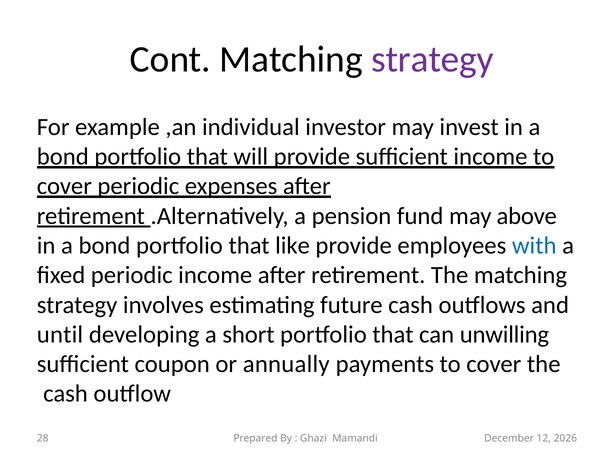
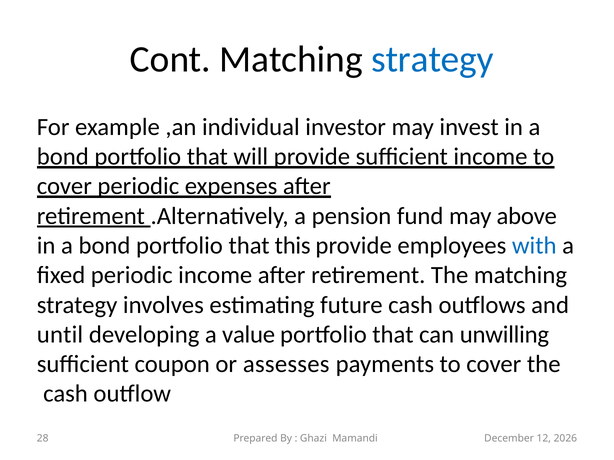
strategy at (432, 59) colour: purple -> blue
like: like -> this
short: short -> value
annually: annually -> assesses
